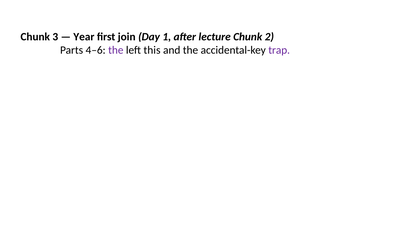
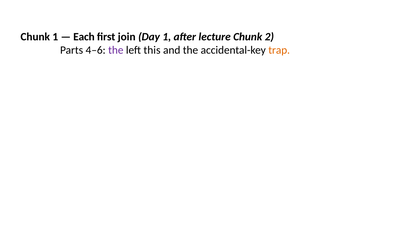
3 at (55, 37): 3 -> 1
Year: Year -> Each
trap colour: purple -> orange
